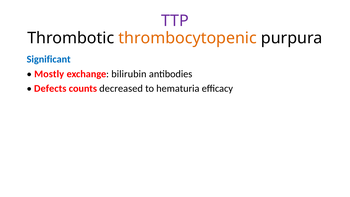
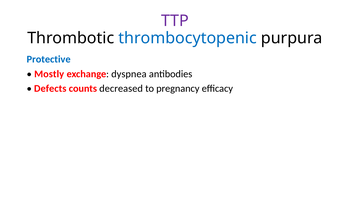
thrombocytopenic colour: orange -> blue
Significant: Significant -> Protective
bilirubin: bilirubin -> dyspnea
hematuria: hematuria -> pregnancy
